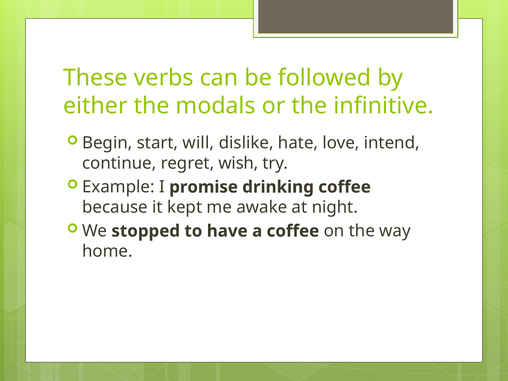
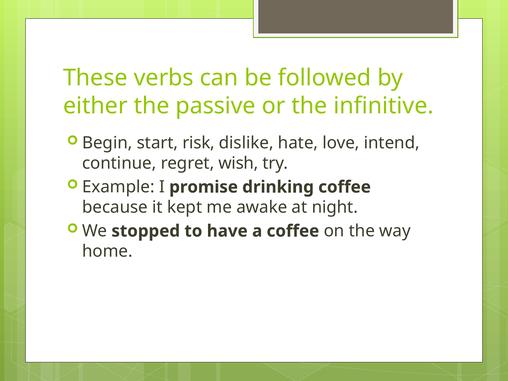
modals: modals -> passive
will: will -> risk
